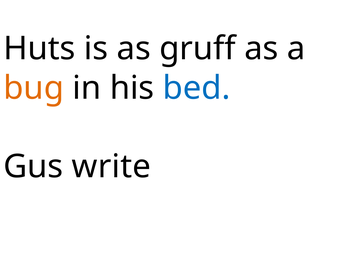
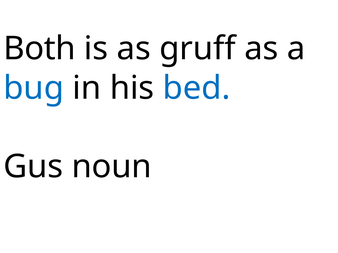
Huts: Huts -> Both
bug colour: orange -> blue
write: write -> noun
